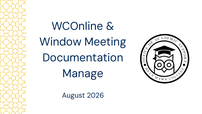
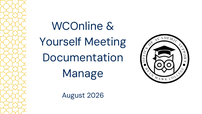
Window: Window -> Yourself
